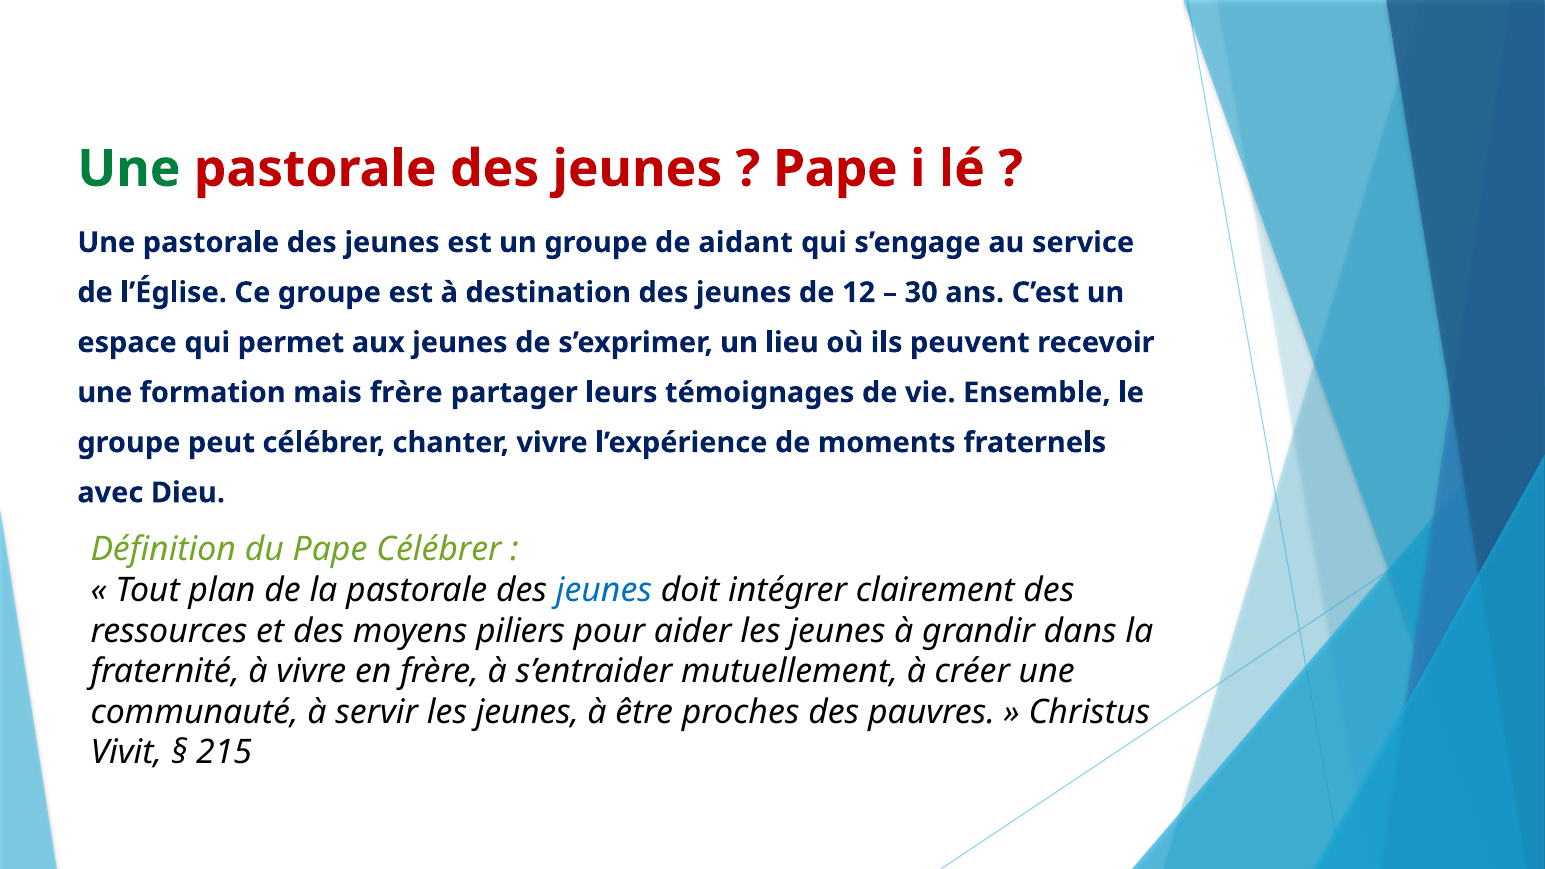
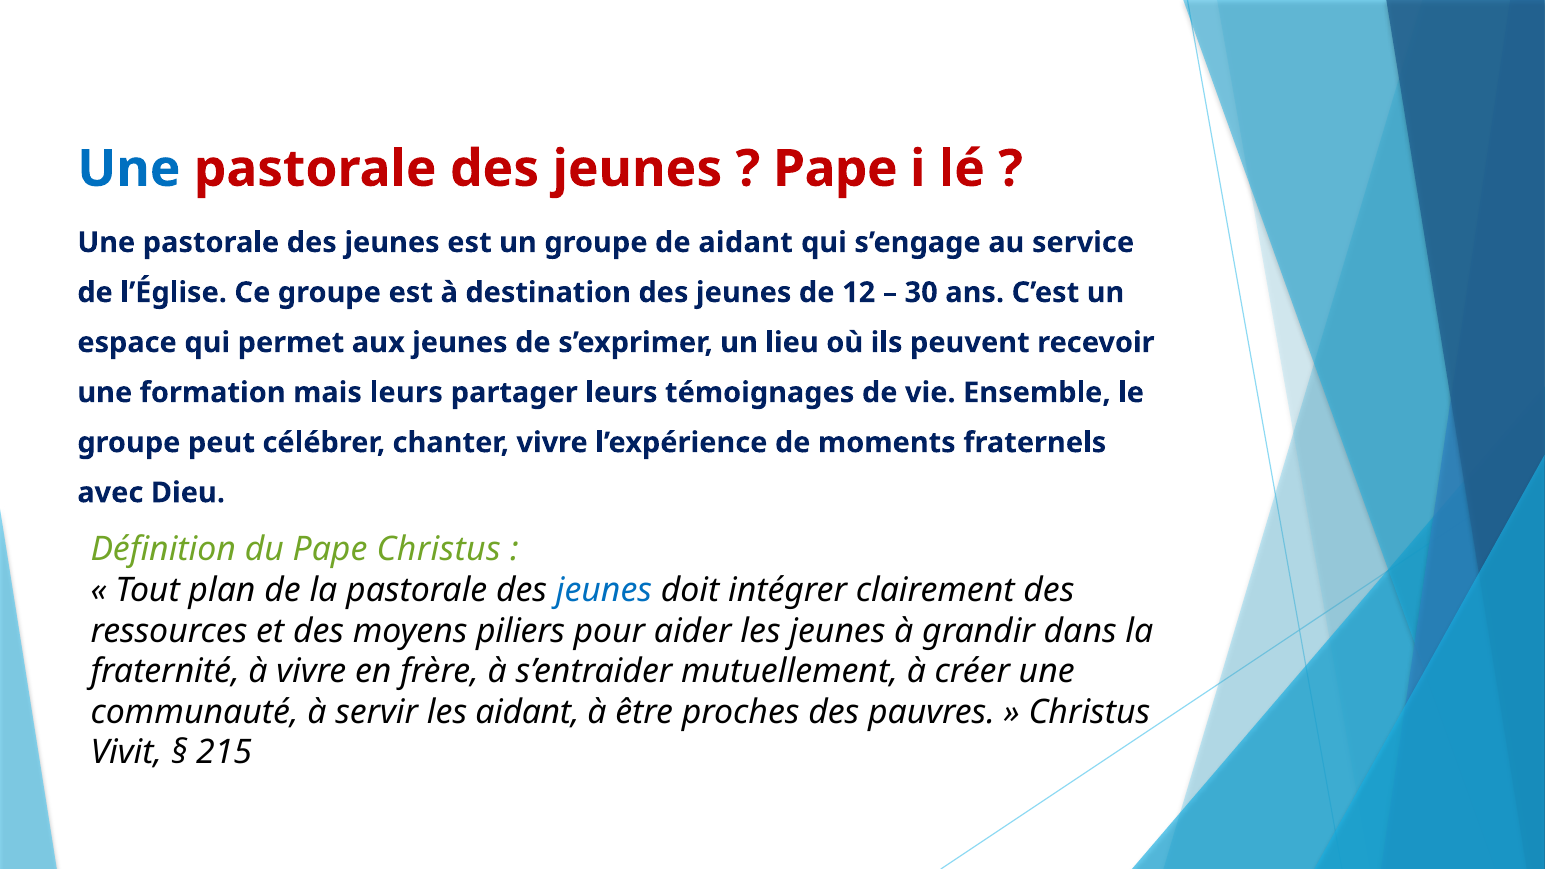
Une at (129, 169) colour: green -> blue
mais frère: frère -> leurs
Pape Célébrer: Célébrer -> Christus
servir les jeunes: jeunes -> aidant
